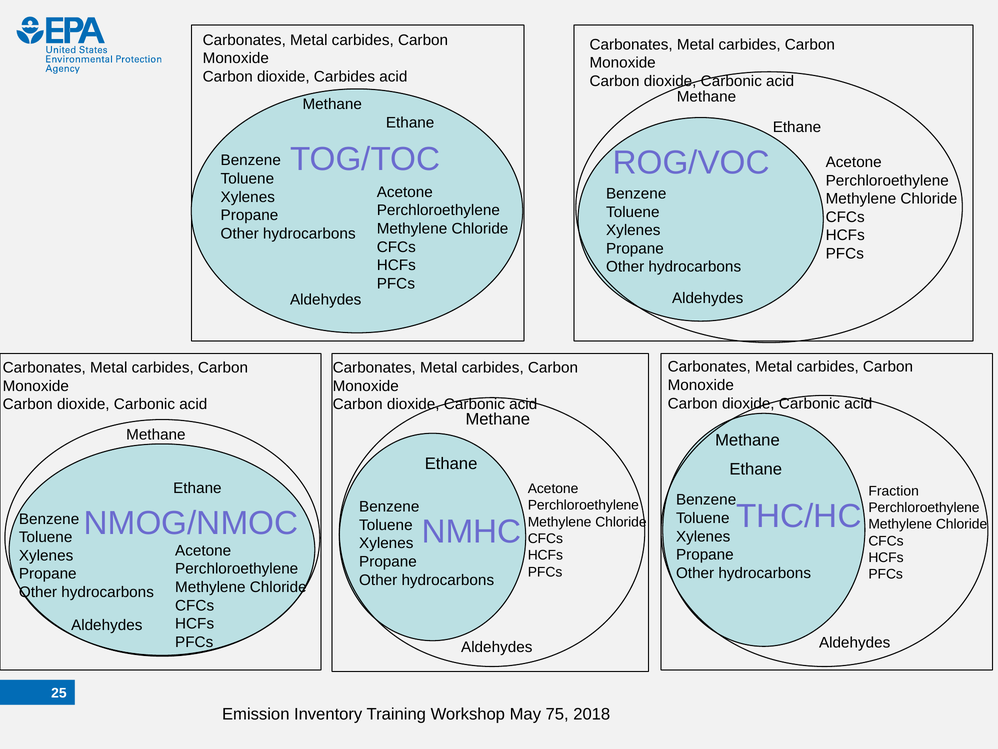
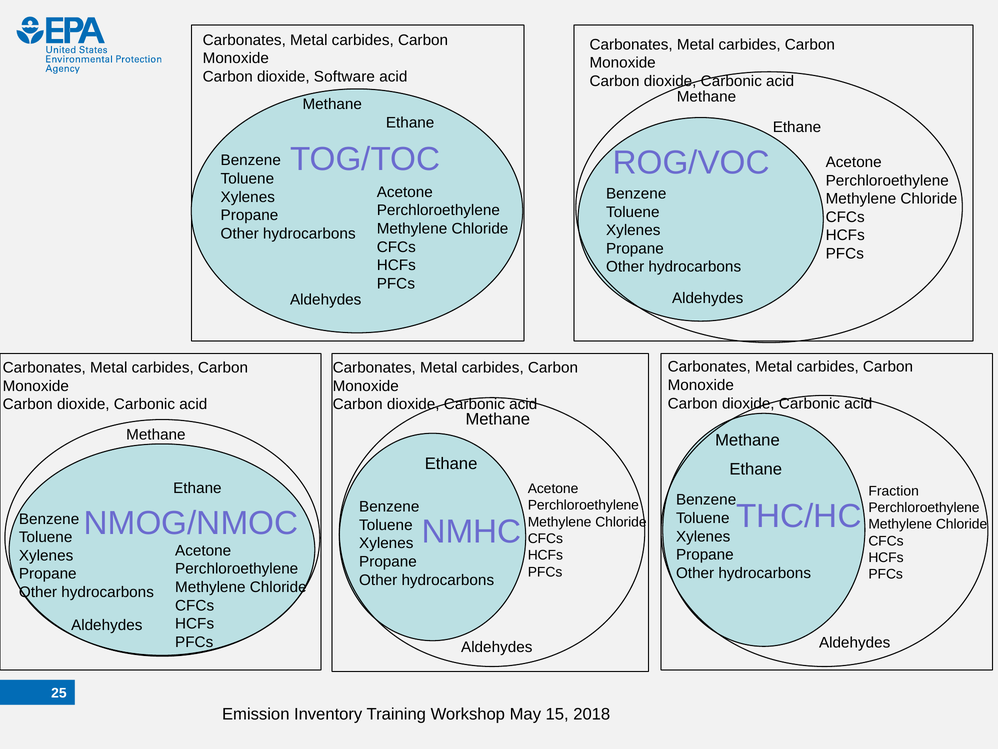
dioxide Carbides: Carbides -> Software
75: 75 -> 15
